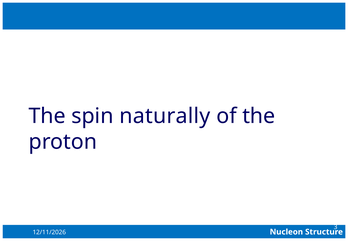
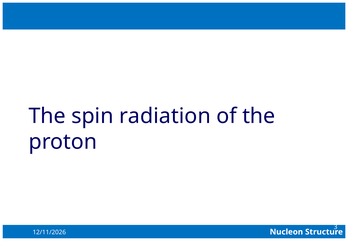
naturally: naturally -> radiation
